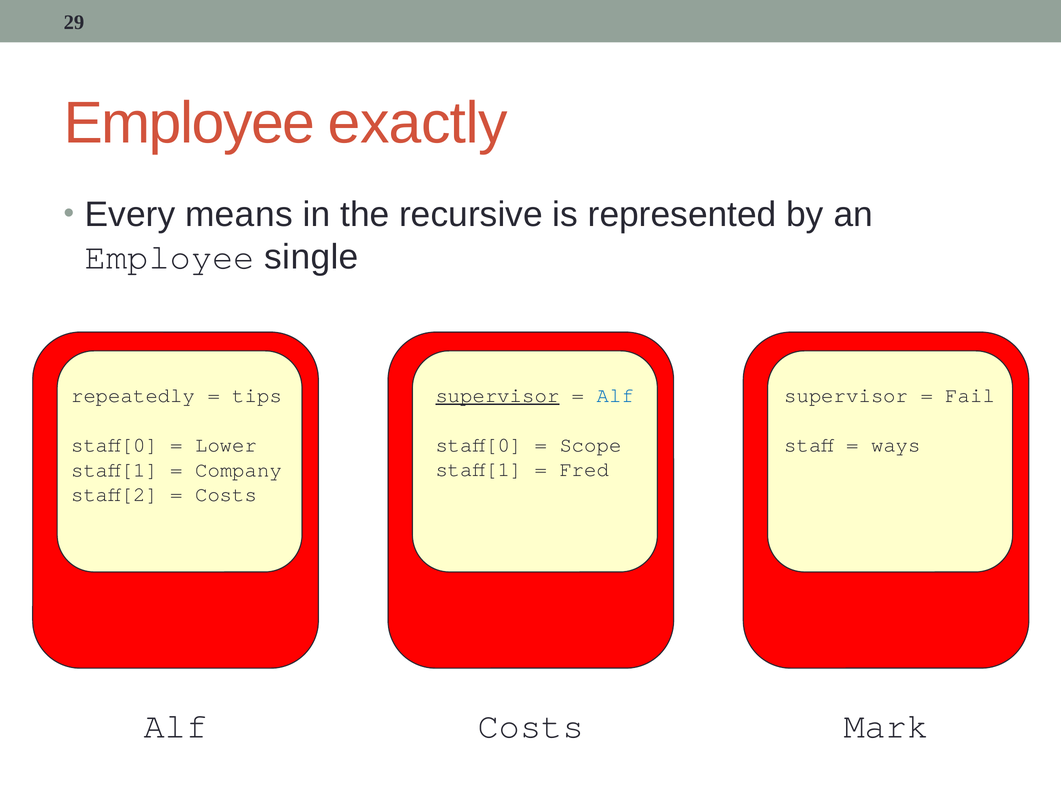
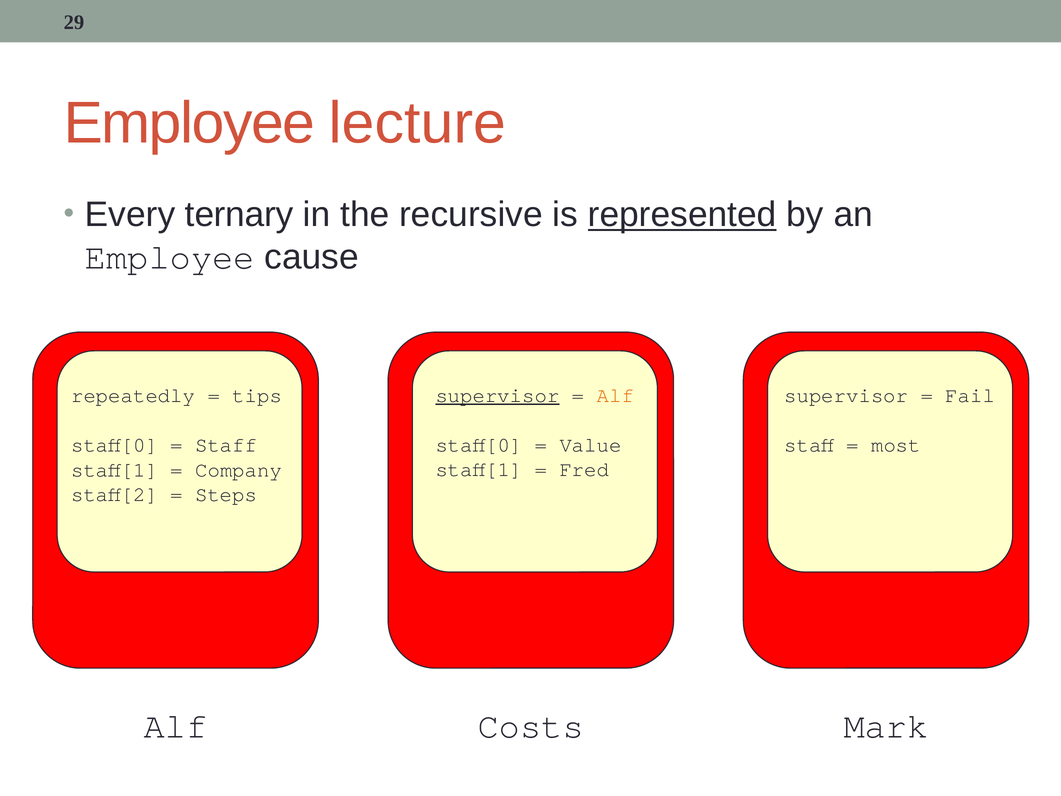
exactly: exactly -> lecture
means: means -> ternary
represented underline: none -> present
single: single -> cause
Alf at (615, 395) colour: blue -> orange
Scope: Scope -> Value
Lower at (226, 445): Lower -> Staff
ways: ways -> most
Costs at (226, 494): Costs -> Steps
